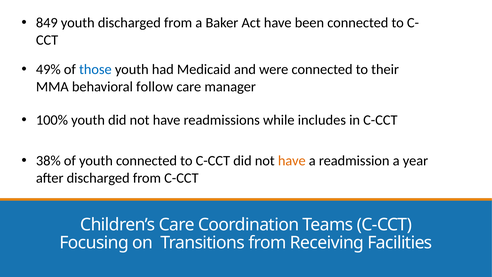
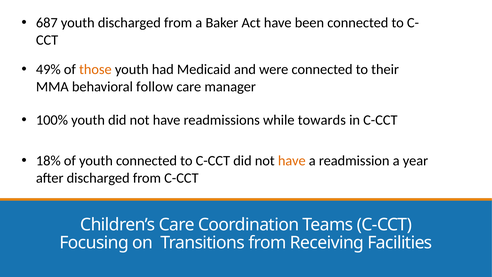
849: 849 -> 687
those colour: blue -> orange
includes: includes -> towards
38%: 38% -> 18%
